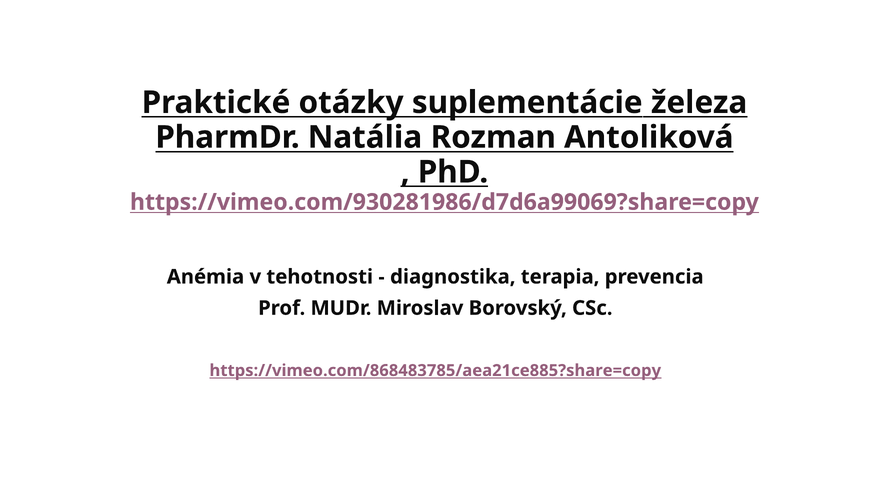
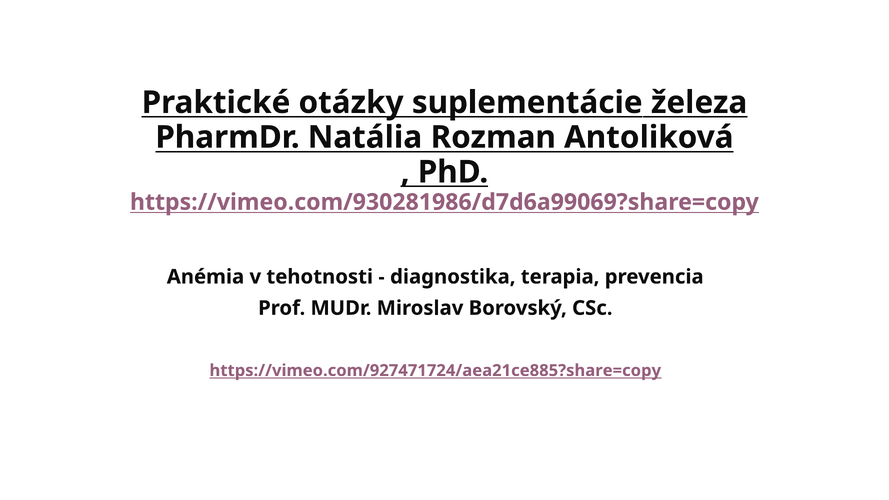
https://vimeo.com/868483785/aea21ce885?share=copy: https://vimeo.com/868483785/aea21ce885?share=copy -> https://vimeo.com/927471724/aea21ce885?share=copy
